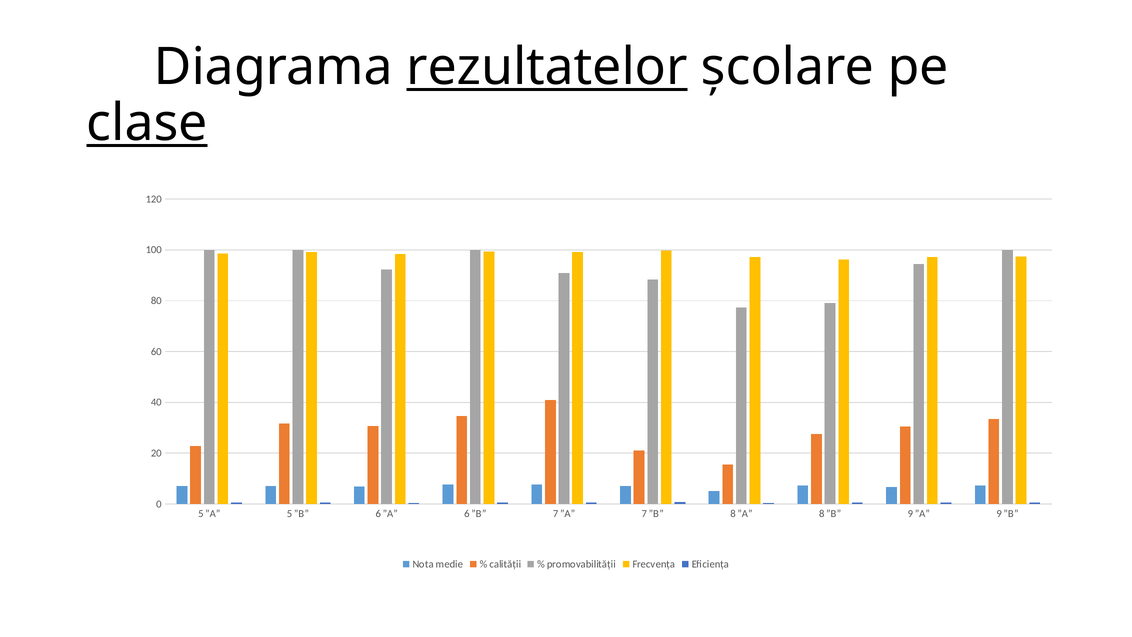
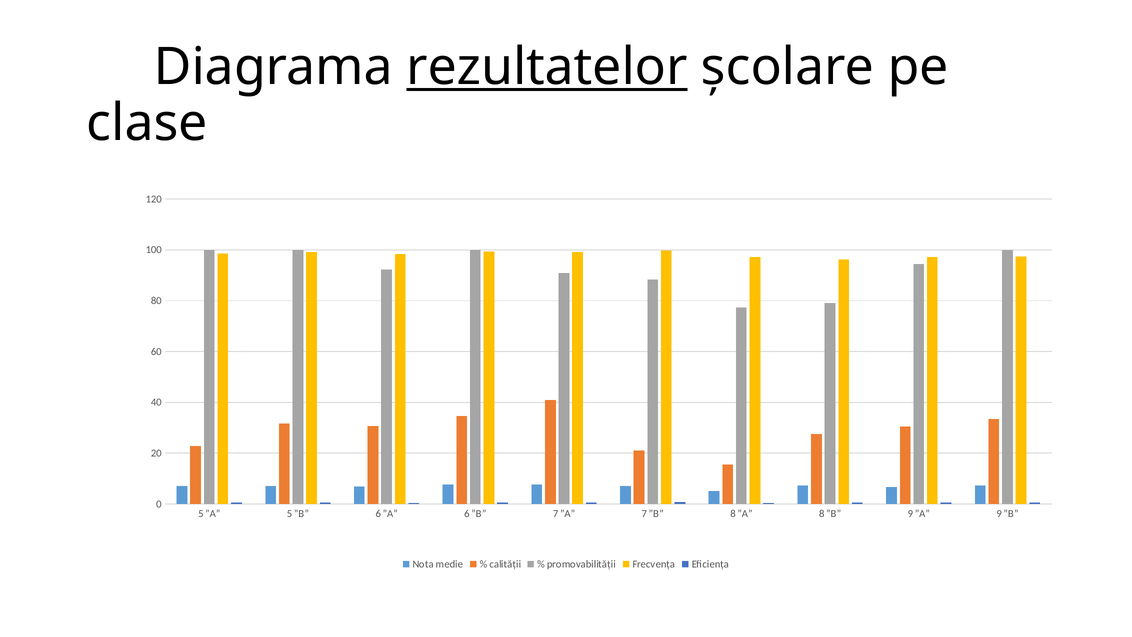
clase underline: present -> none
